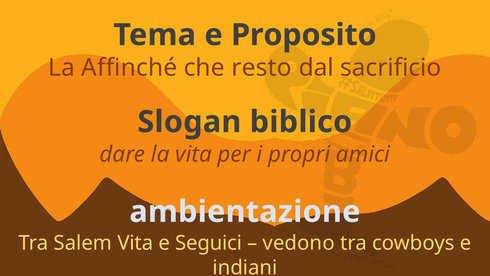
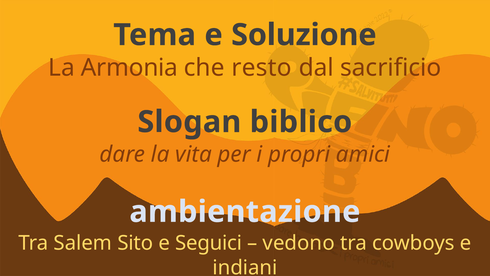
Proposito: Proposito -> Soluzione
Affinché: Affinché -> Armonia
Salem Vita: Vita -> Sito
